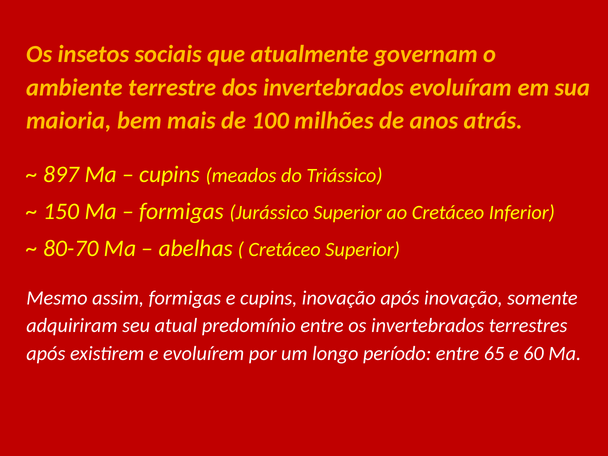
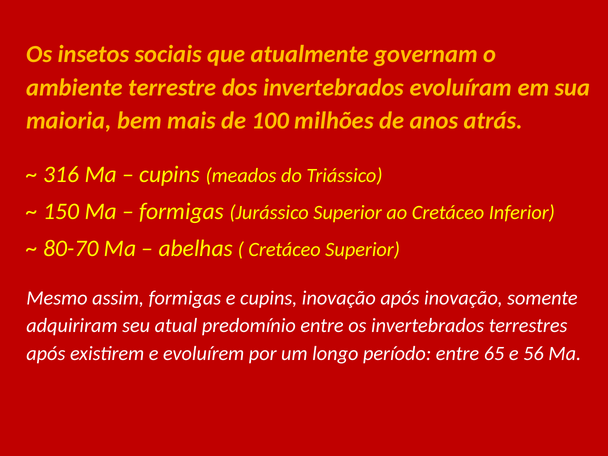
897: 897 -> 316
60: 60 -> 56
